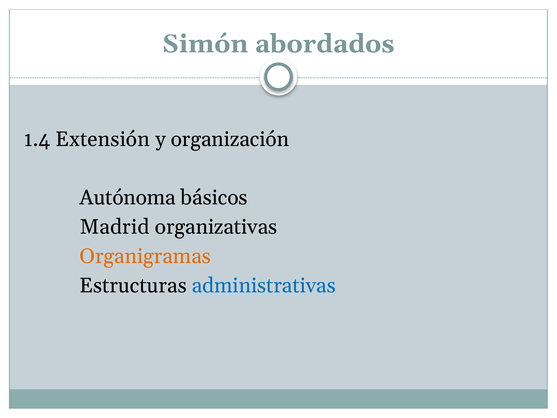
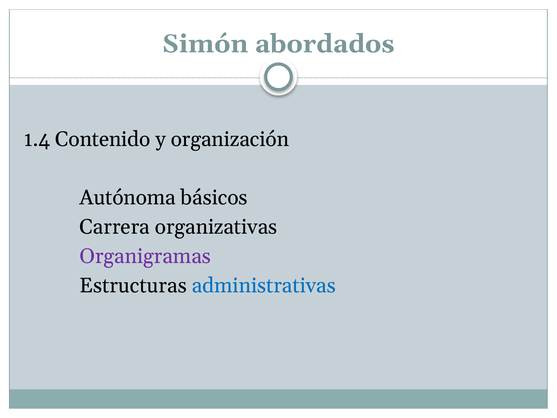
Extensión: Extensión -> Contenido
Madrid: Madrid -> Carrera
Organigramas colour: orange -> purple
